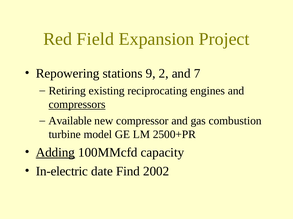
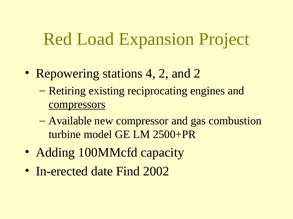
Field: Field -> Load
9: 9 -> 4
and 7: 7 -> 2
Adding underline: present -> none
In-electric: In-electric -> In-erected
